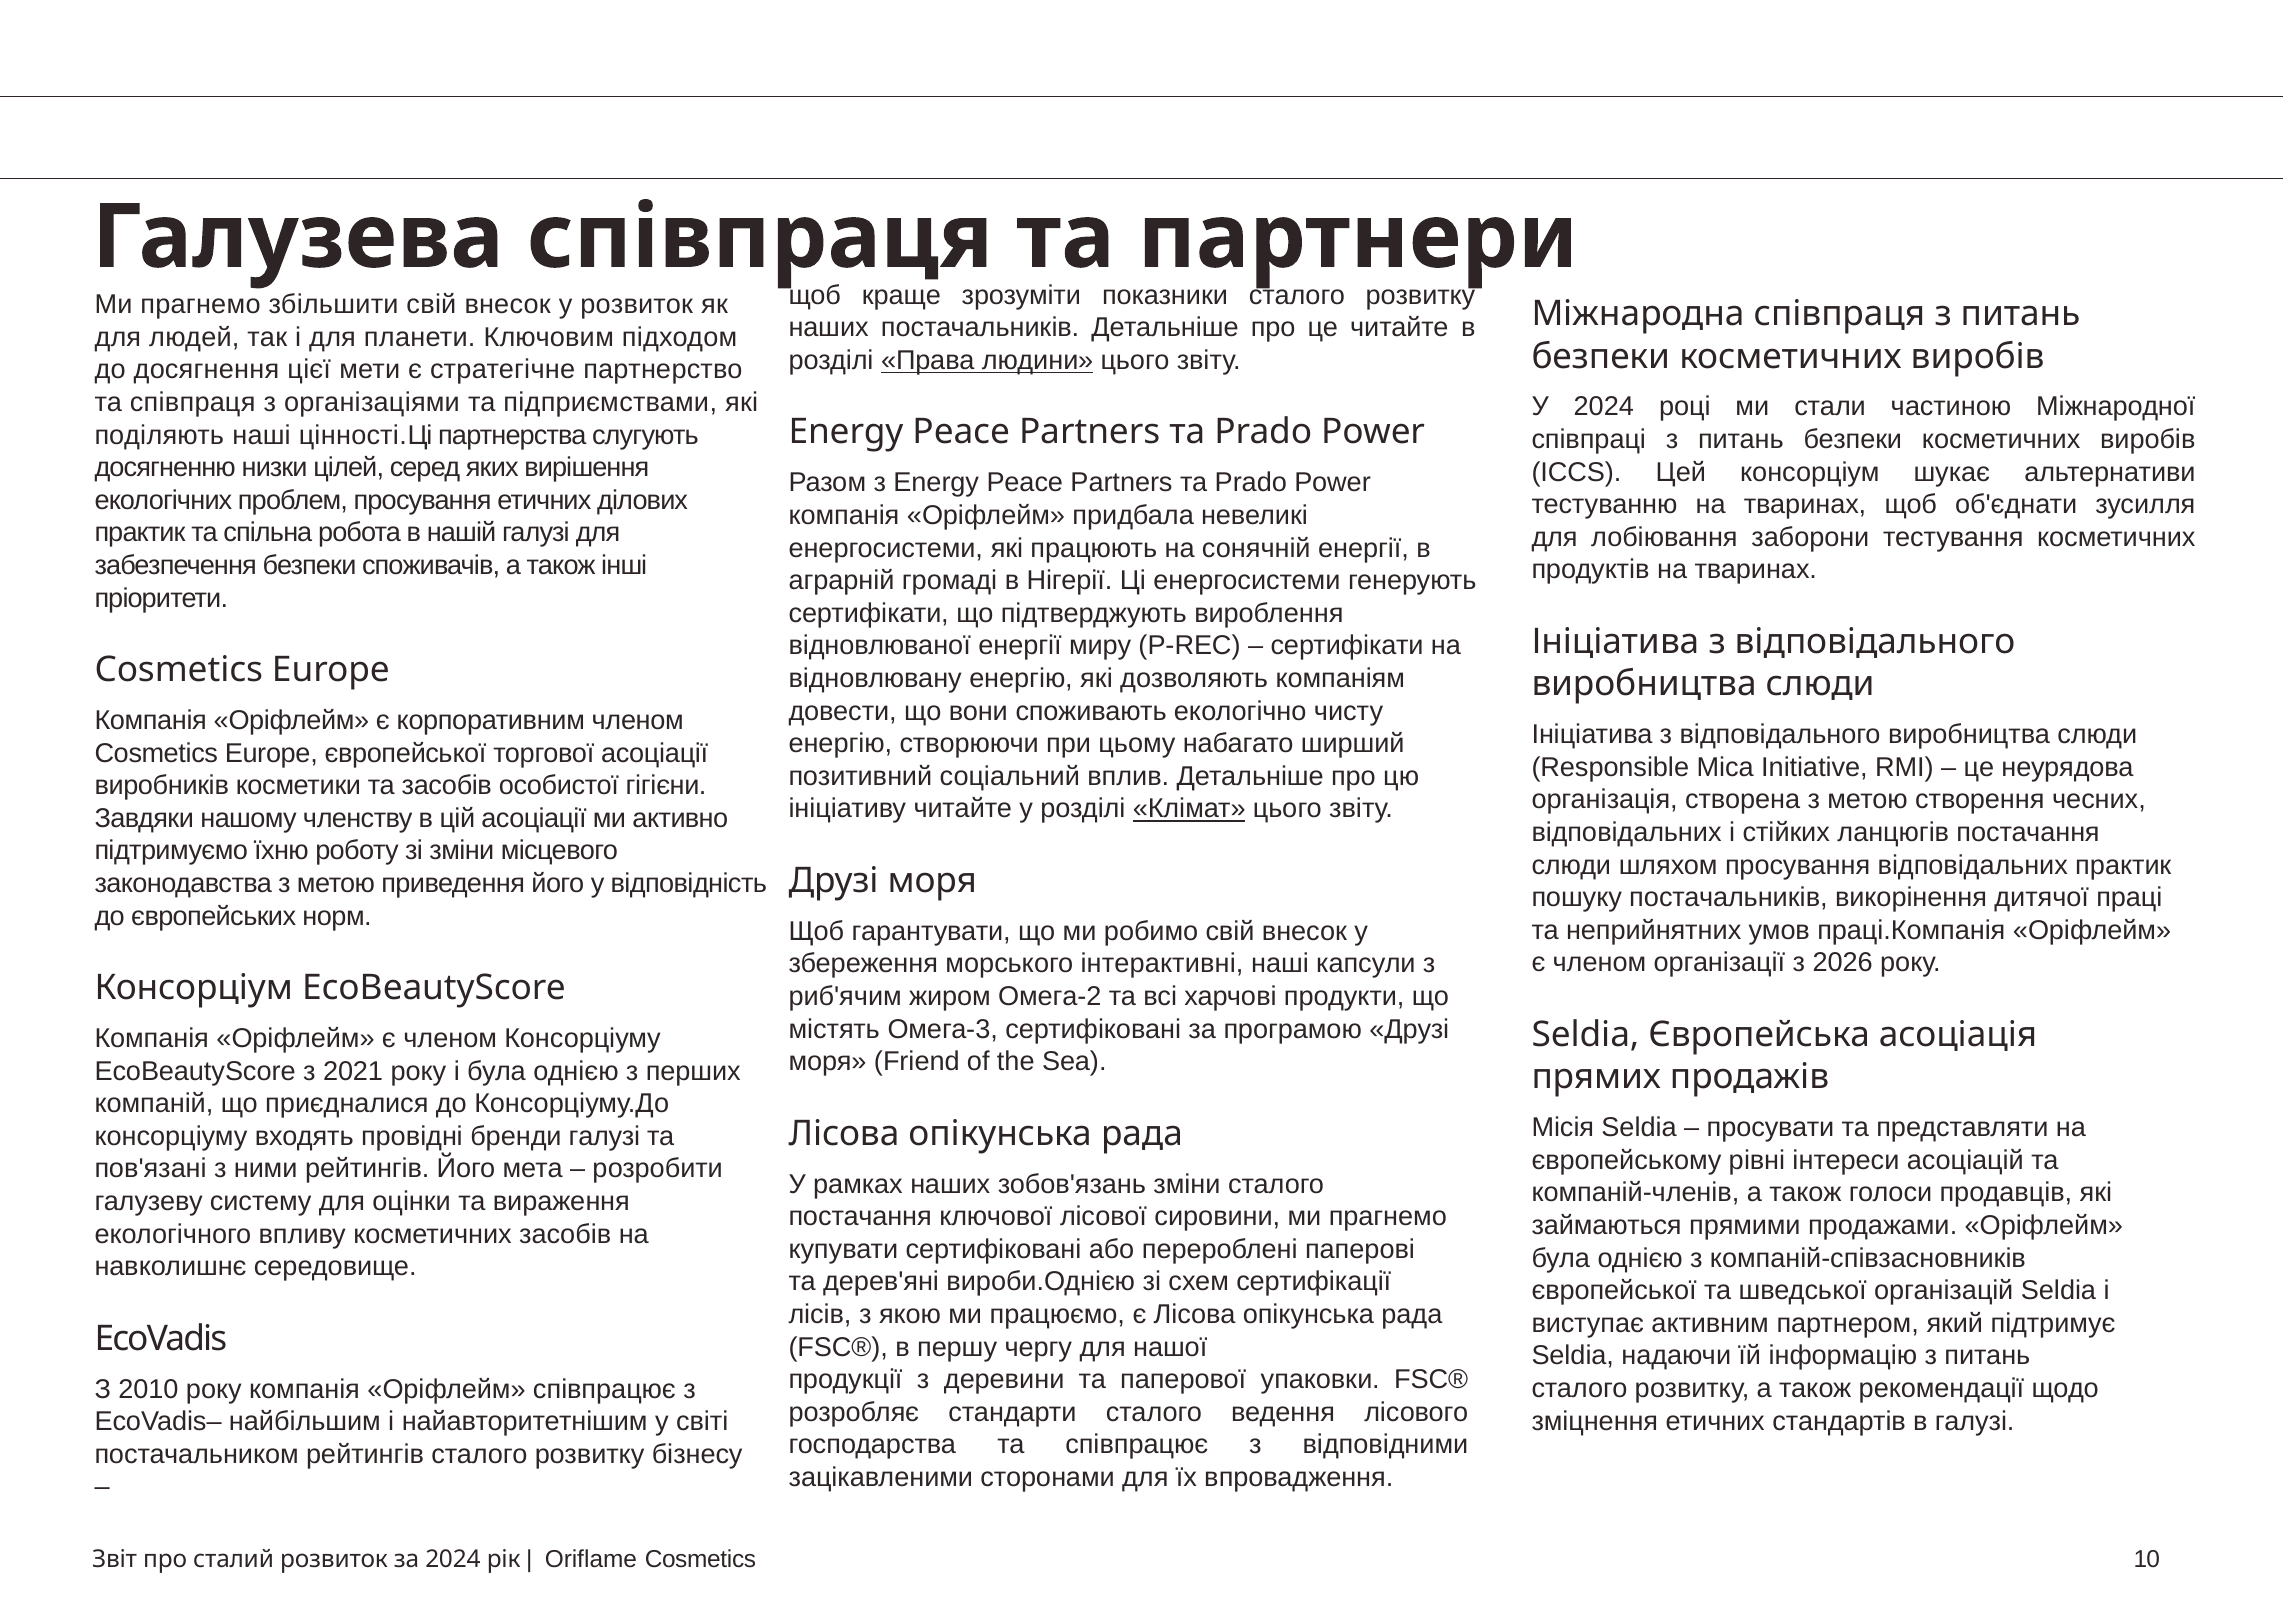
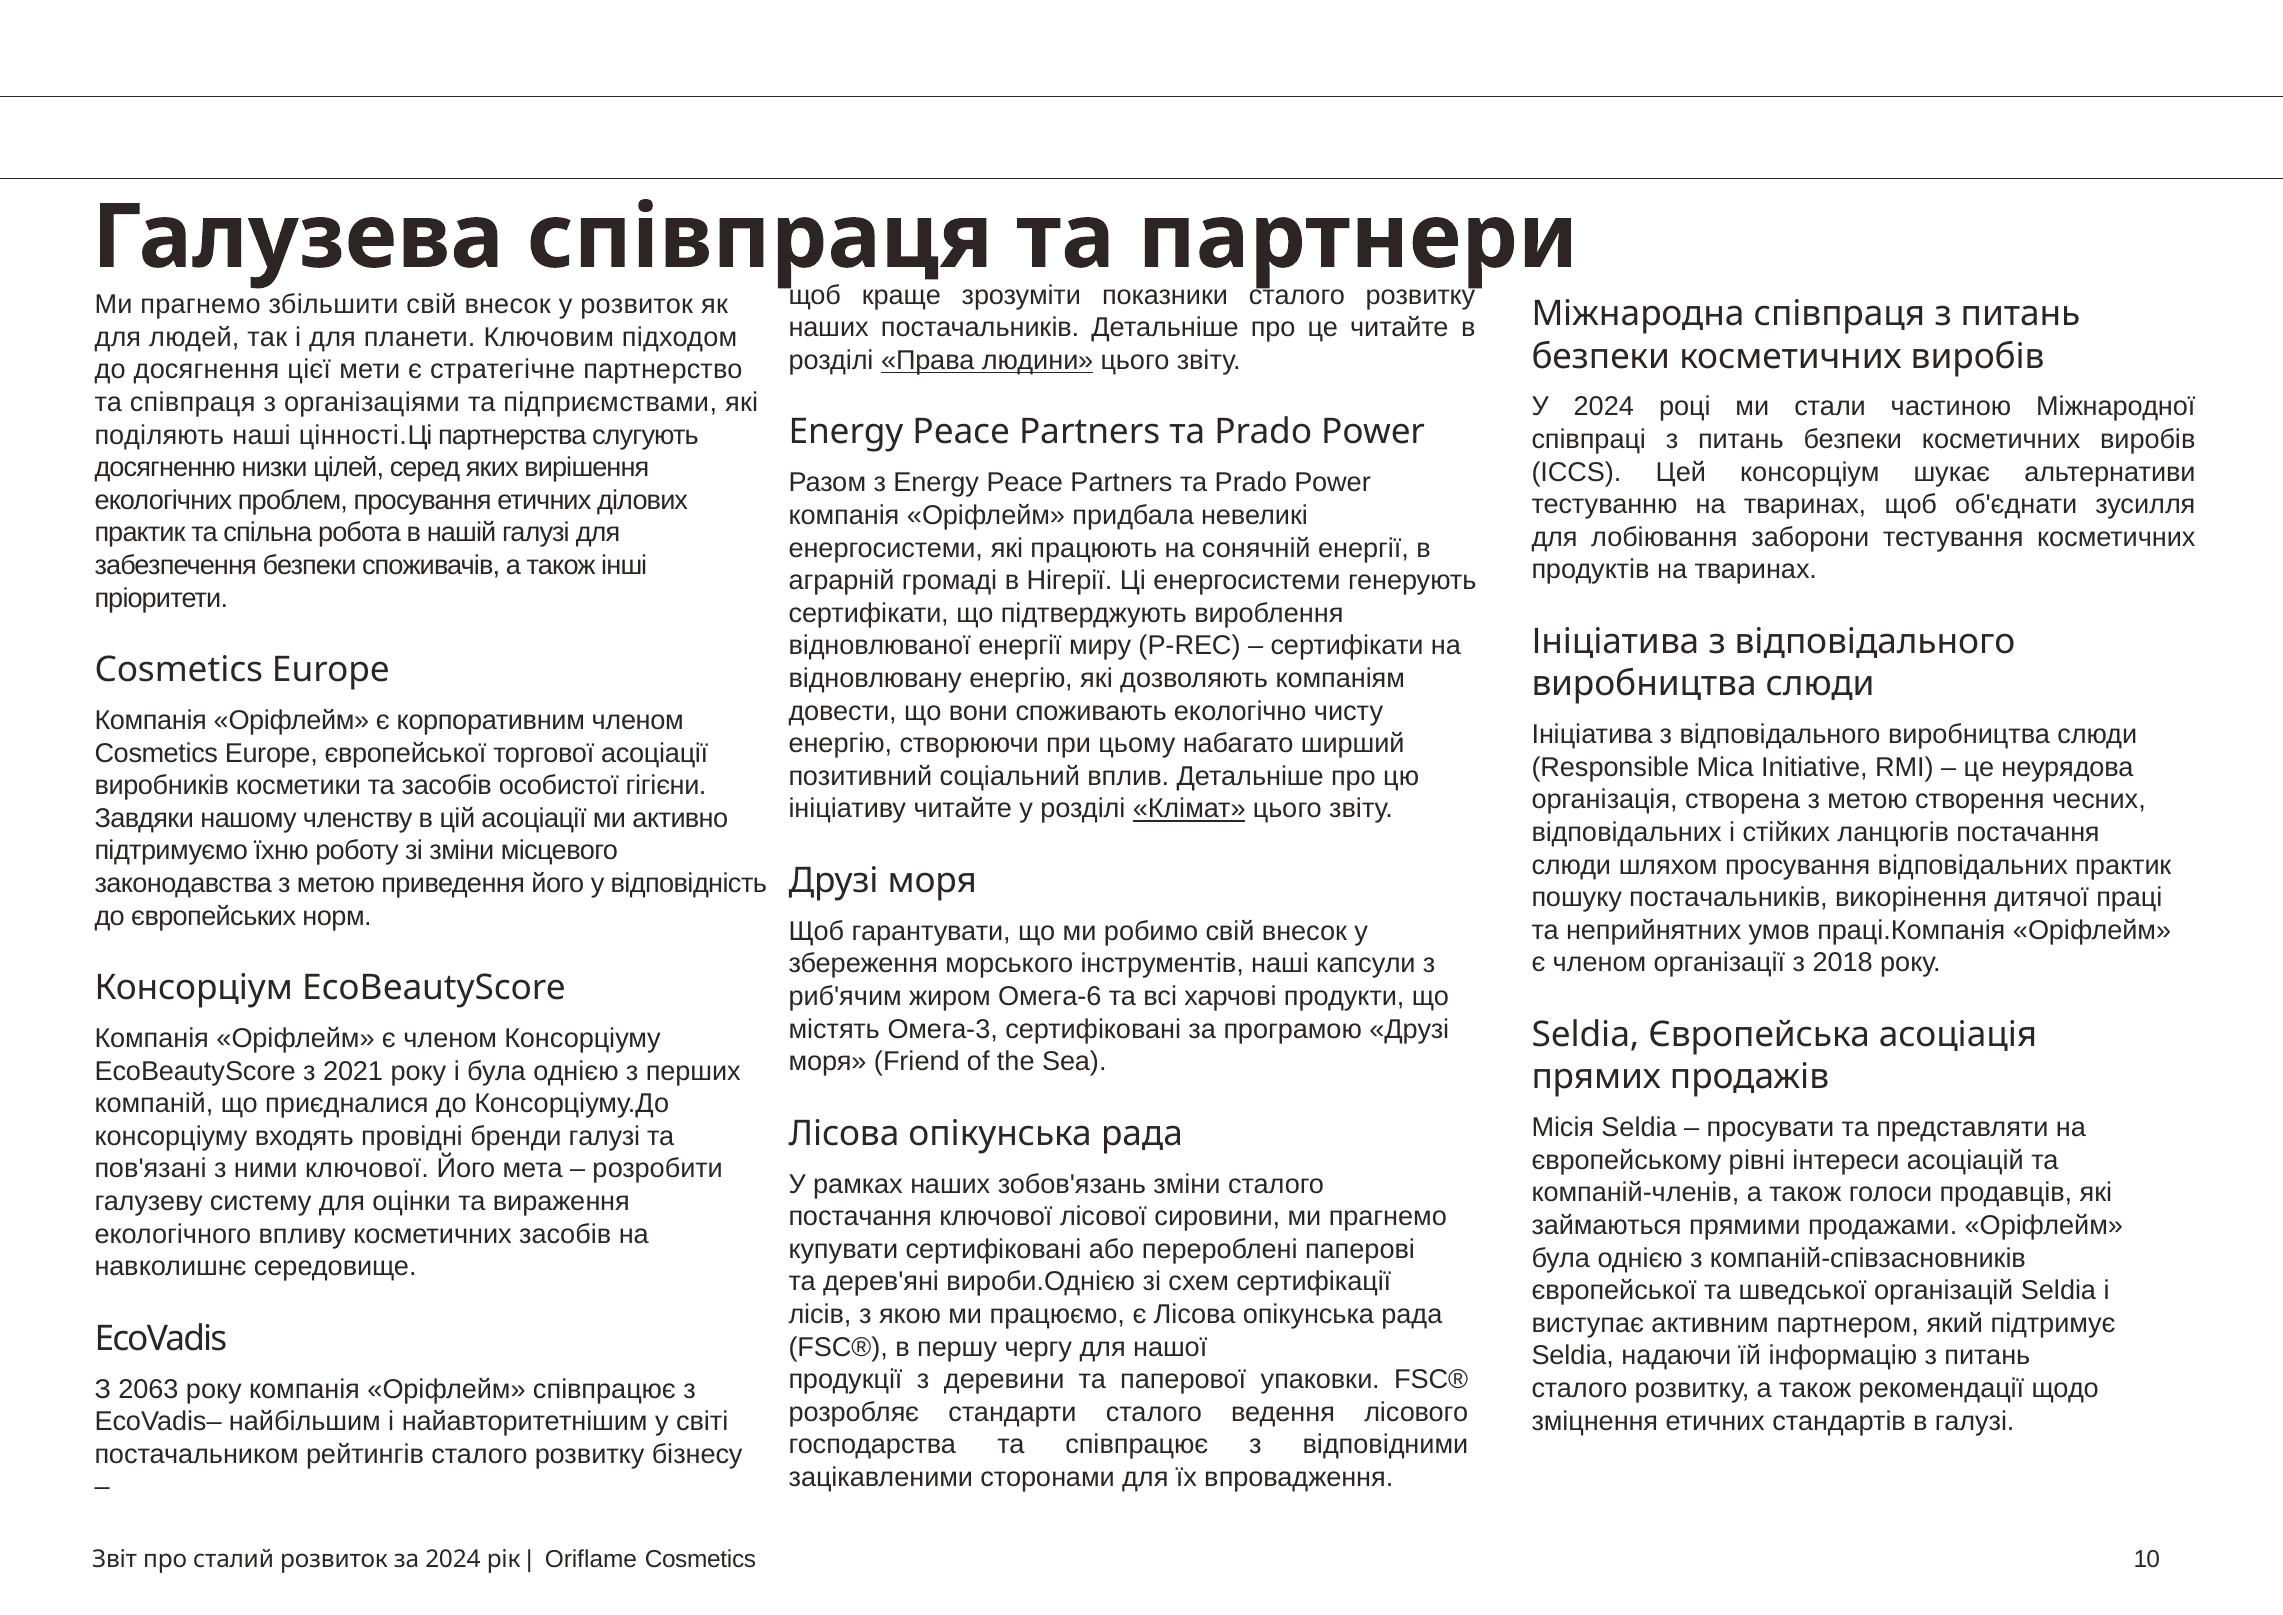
2026: 2026 -> 2018
інтерактивні: інтерактивні -> інструментів
Омега-2: Омега-2 -> Омега-6
ними рейтингів: рейтингів -> ключової
2010: 2010 -> 2063
